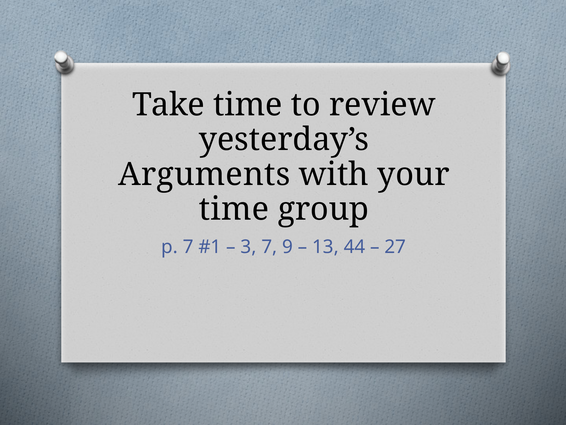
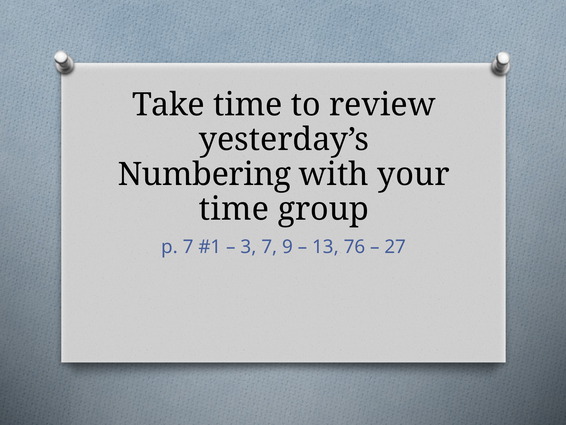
Arguments: Arguments -> Numbering
44: 44 -> 76
